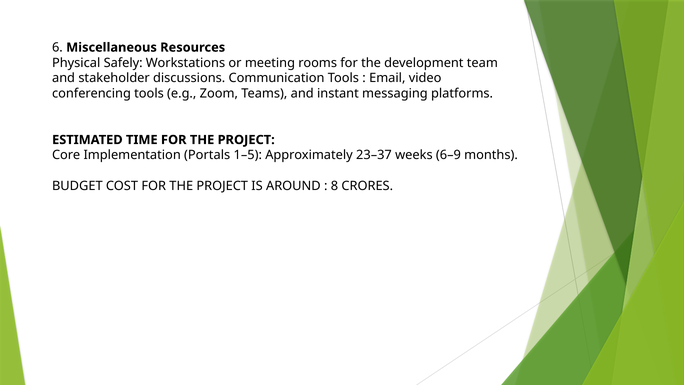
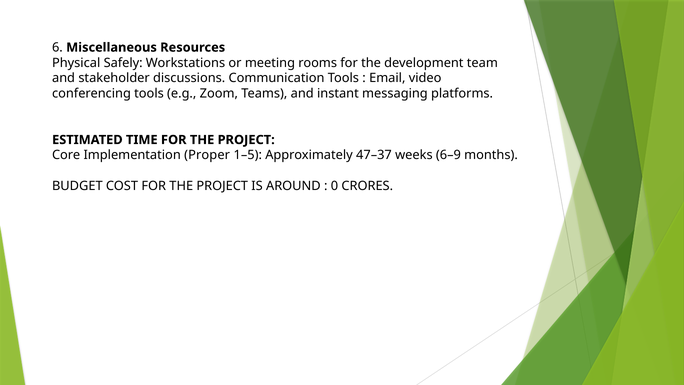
Portals: Portals -> Proper
23–37: 23–37 -> 47–37
8: 8 -> 0
